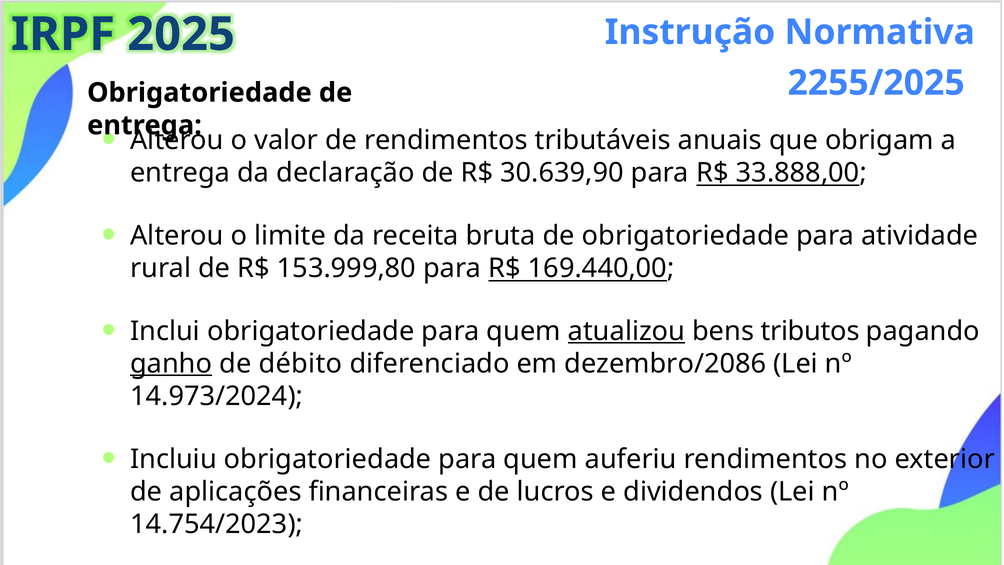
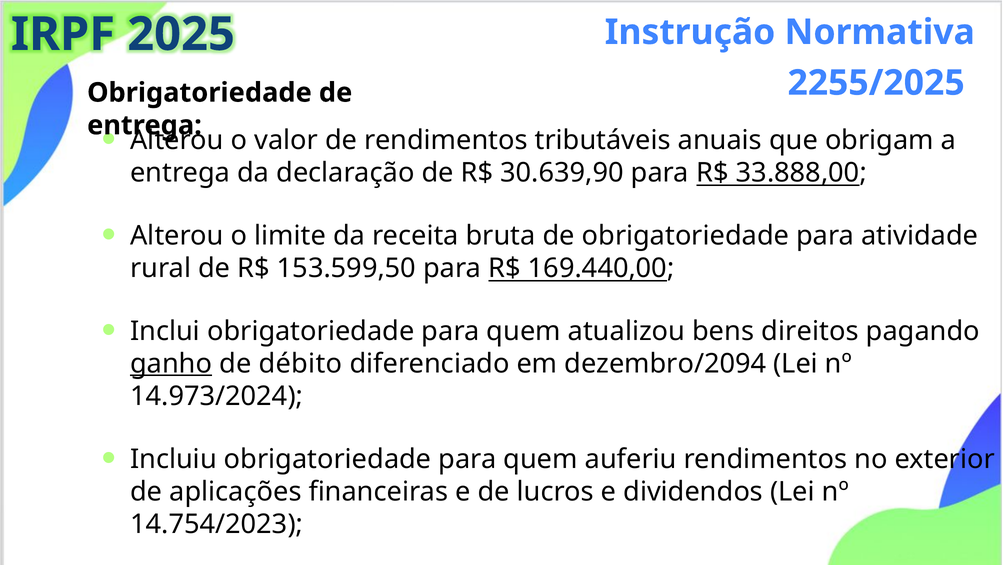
153.999,80: 153.999,80 -> 153.599,50
atualizou underline: present -> none
tributos: tributos -> direitos
dezembro/2086: dezembro/2086 -> dezembro/2094
